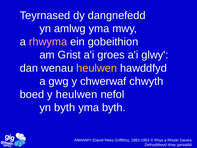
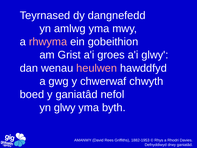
heulwen at (97, 68) colour: yellow -> pink
y heulwen: heulwen -> ganiatâd
yn byth: byth -> glwy
